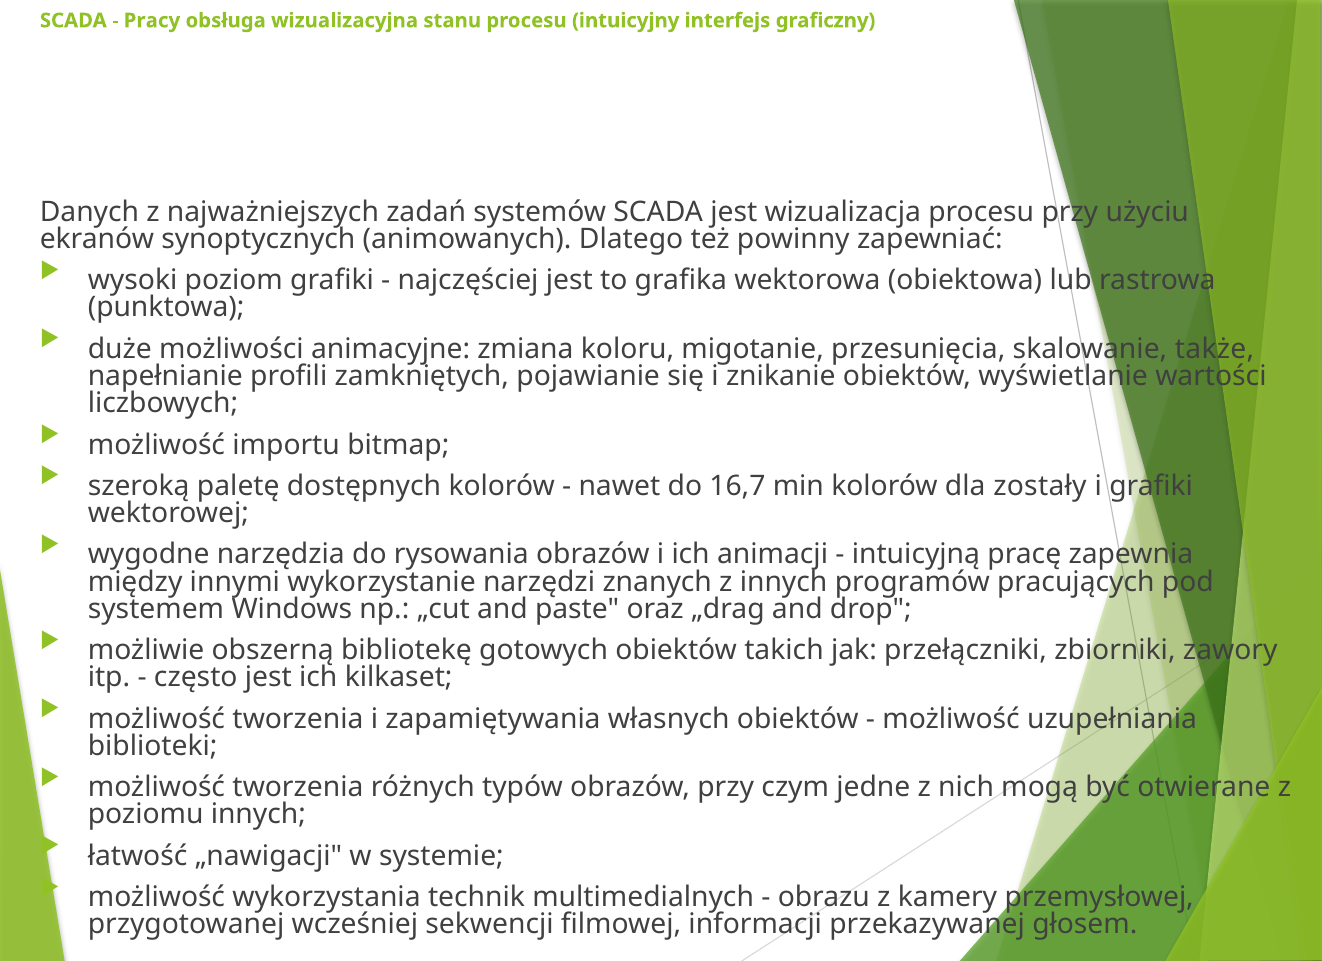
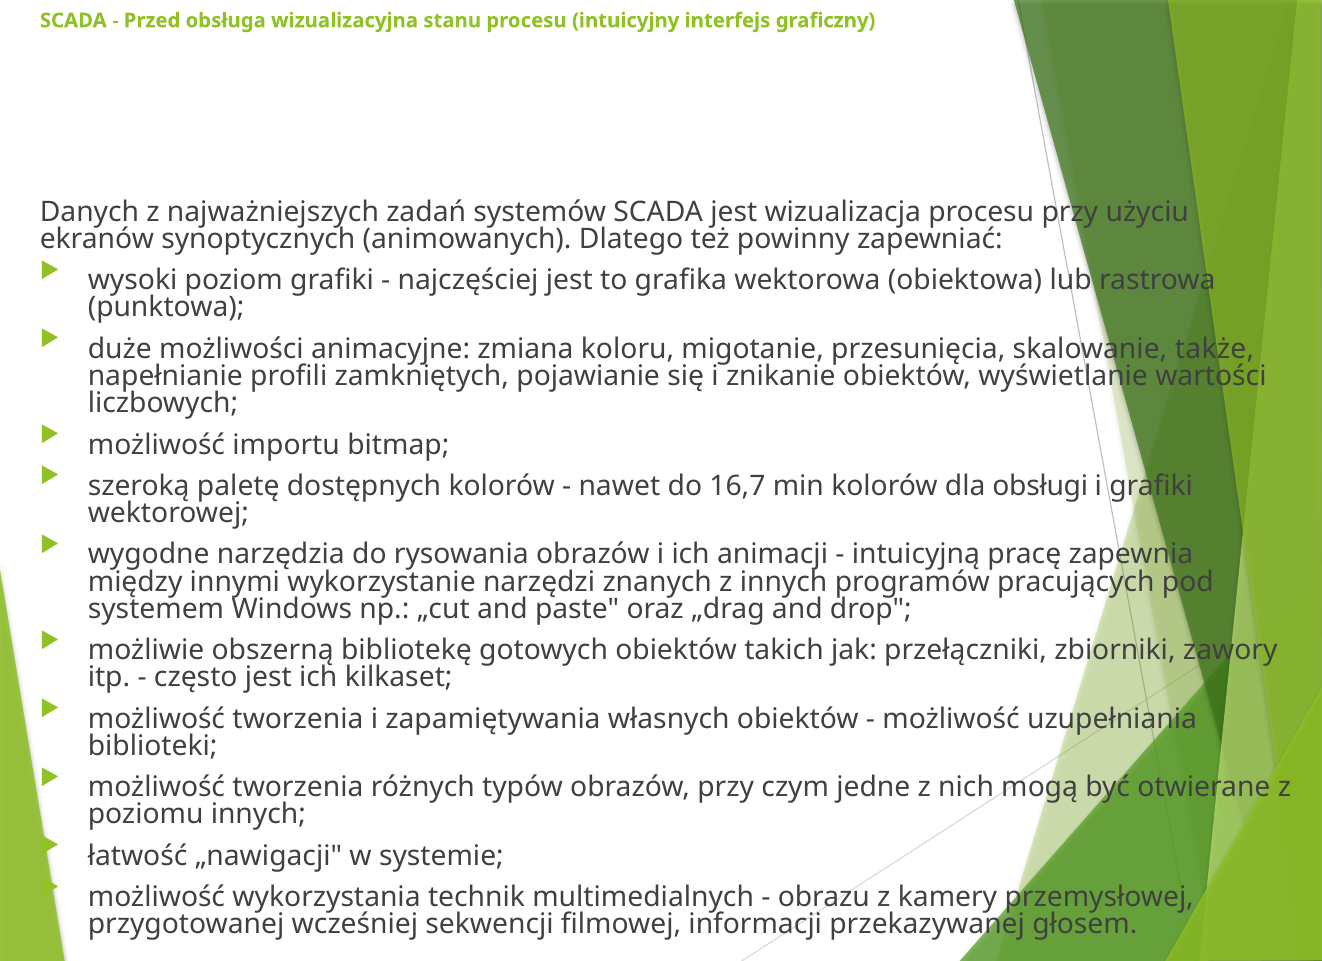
Pracy: Pracy -> Przed
zostały: zostały -> obsługi
